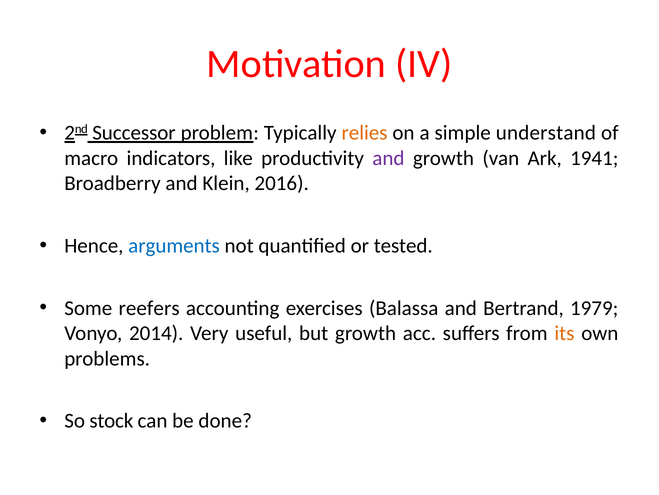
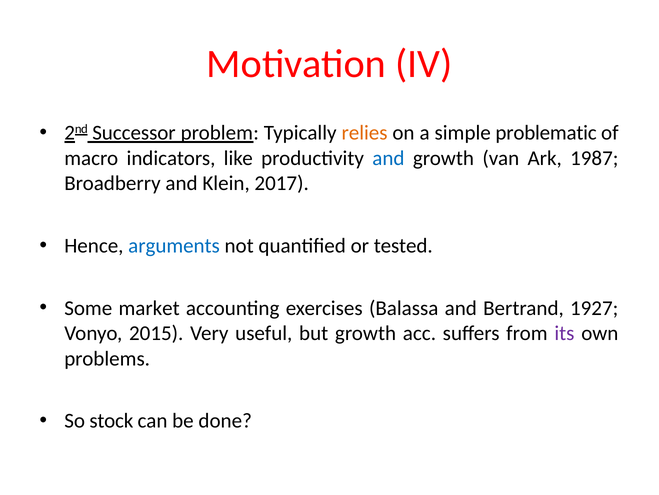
understand: understand -> problematic
and at (388, 158) colour: purple -> blue
1941: 1941 -> 1987
2016: 2016 -> 2017
reefers: reefers -> market
1979: 1979 -> 1927
2014: 2014 -> 2015
its colour: orange -> purple
